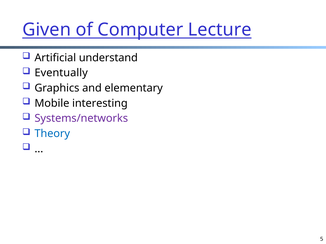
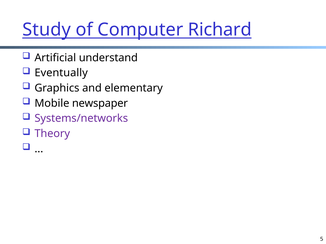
Given: Given -> Study
Lecture: Lecture -> Richard
interesting: interesting -> newspaper
Theory colour: blue -> purple
